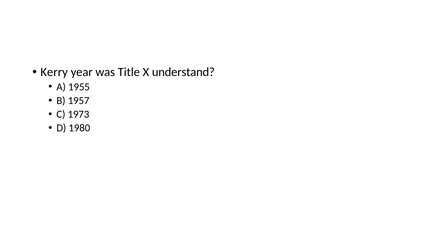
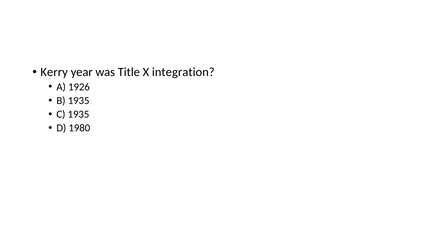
understand: understand -> integration
1955: 1955 -> 1926
B 1957: 1957 -> 1935
C 1973: 1973 -> 1935
